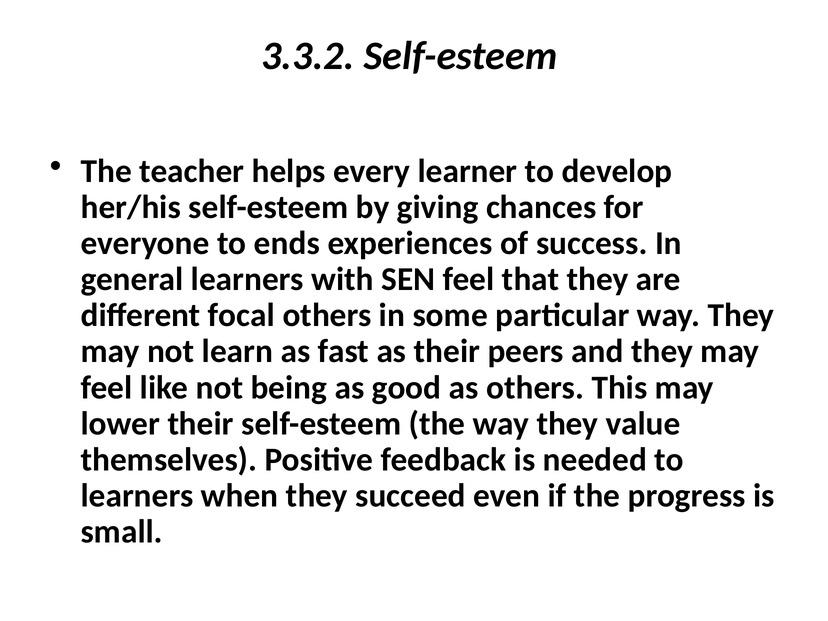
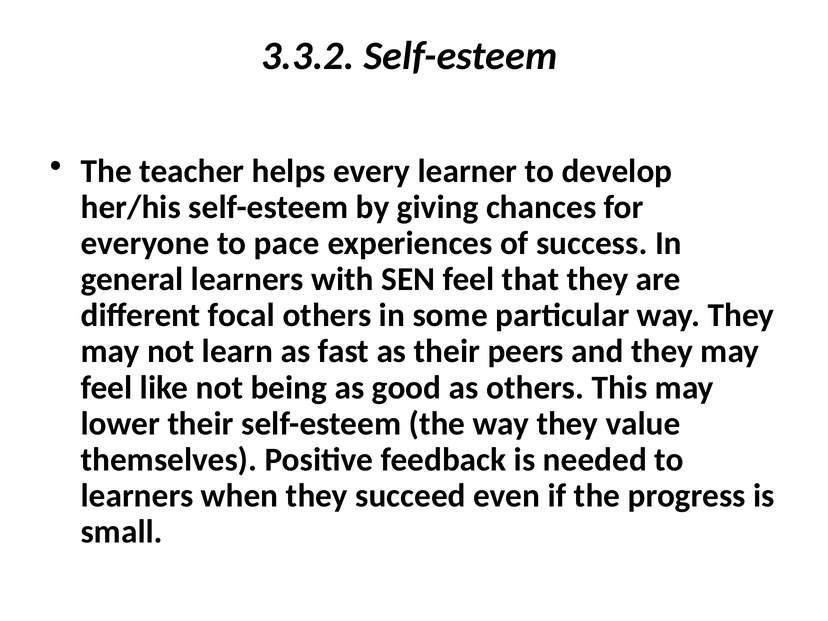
ends: ends -> pace
